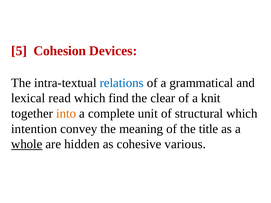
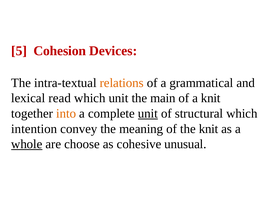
relations colour: blue -> orange
which find: find -> unit
clear: clear -> main
unit at (148, 114) underline: none -> present
the title: title -> knit
hidden: hidden -> choose
various: various -> unusual
